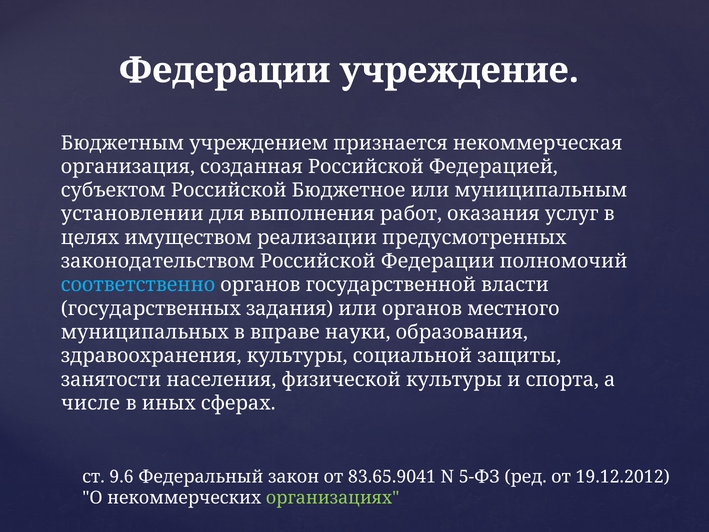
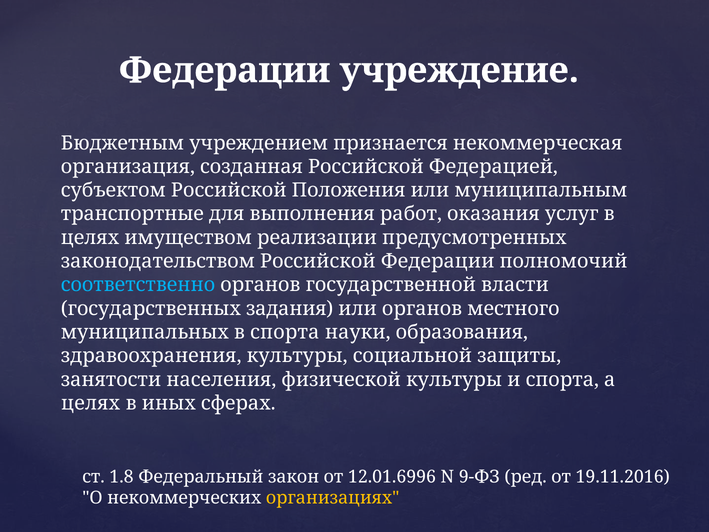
Бюджетное: Бюджетное -> Положения
установлении: установлении -> транспортные
в вправе: вправе -> спорта
числе at (91, 403): числе -> целях
9.6: 9.6 -> 1.8
83.65.9041: 83.65.9041 -> 12.01.6996
5-ФЗ: 5-ФЗ -> 9-ФЗ
19.12.2012: 19.12.2012 -> 19.11.2016
организациях colour: light green -> yellow
